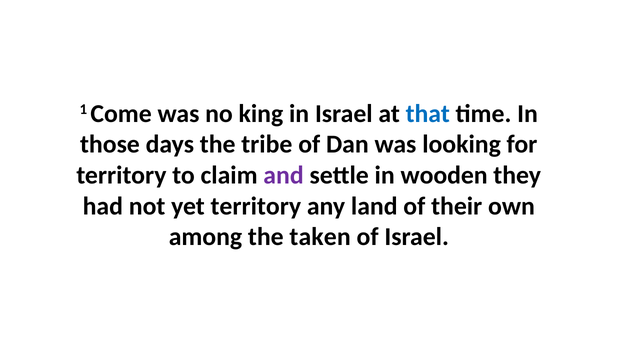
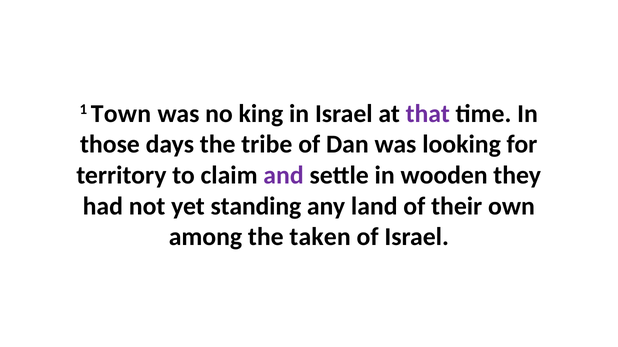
Come: Come -> Town
that colour: blue -> purple
yet territory: territory -> standing
